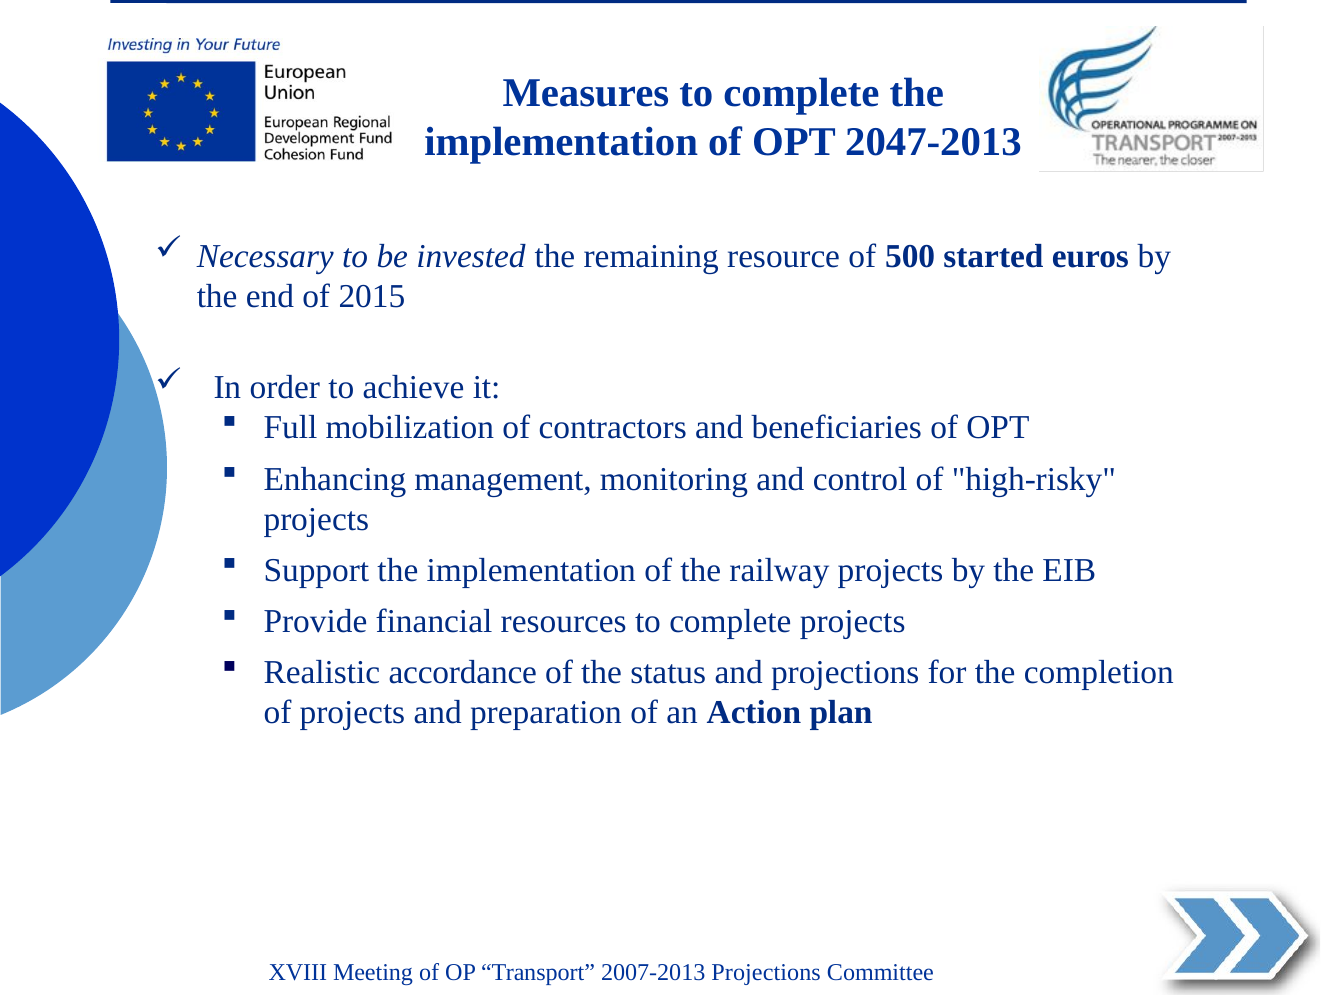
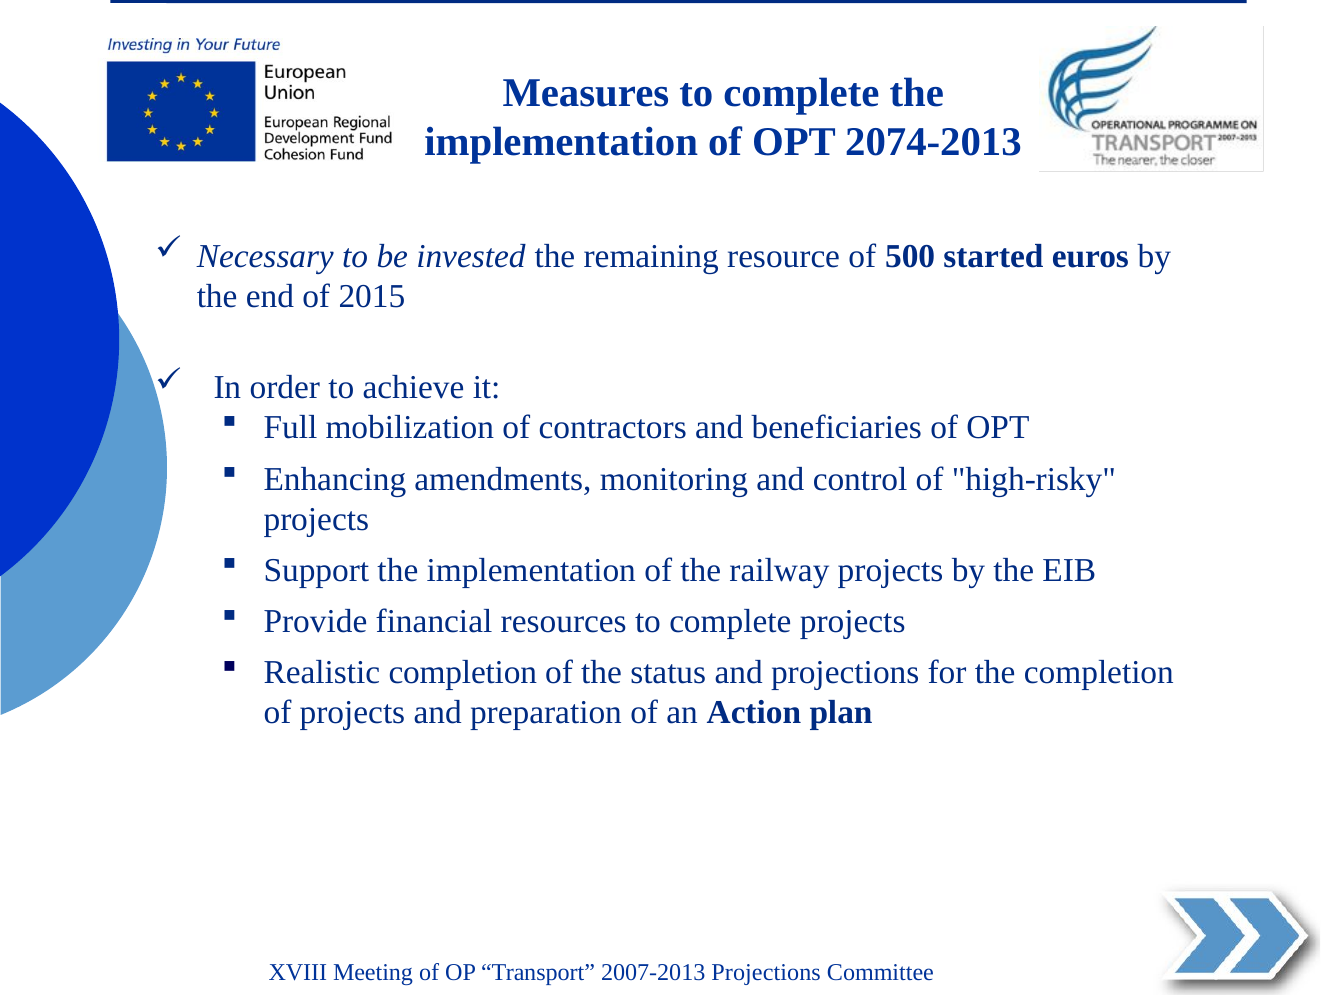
2047-2013: 2047-2013 -> 2074-2013
management: management -> amendments
Realistic accordance: accordance -> completion
